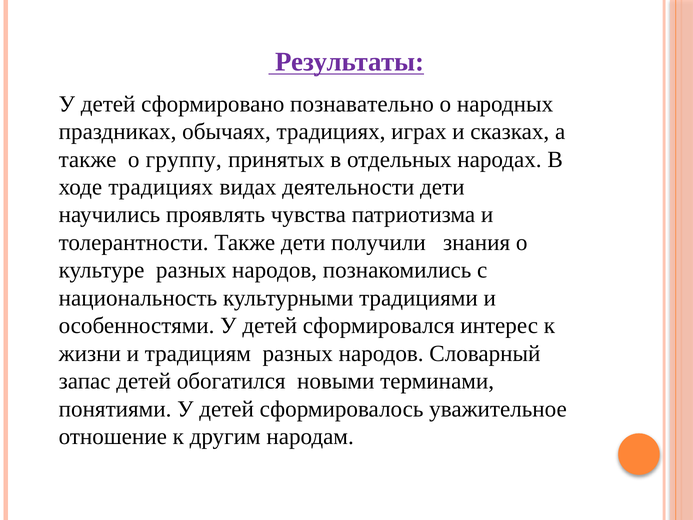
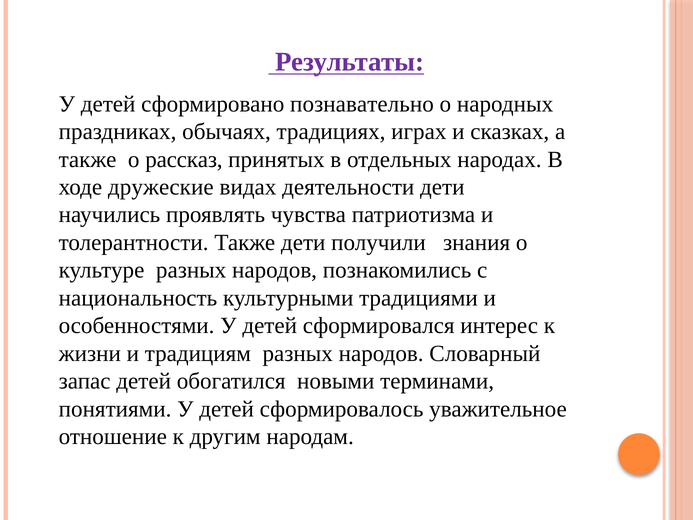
группу: группу -> рассказ
ходе традициях: традициях -> дружеские
